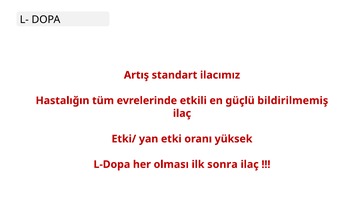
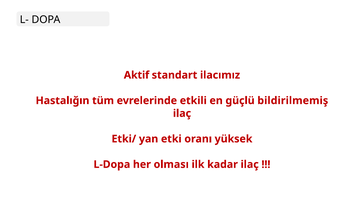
Artış: Artış -> Aktif
sonra: sonra -> kadar
